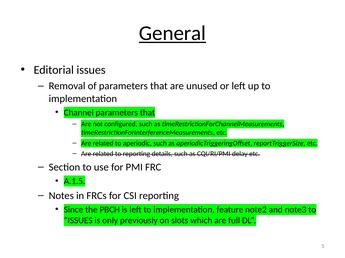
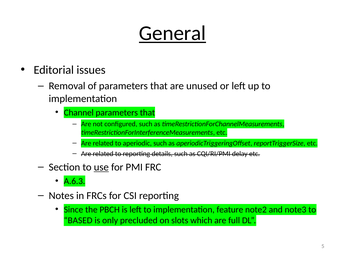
use underline: none -> present
A.1.5: A.1.5 -> A.6.3
ISSUES at (78, 221): ISSUES -> BASED
previously: previously -> precluded
